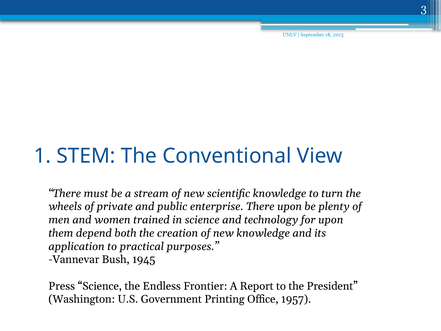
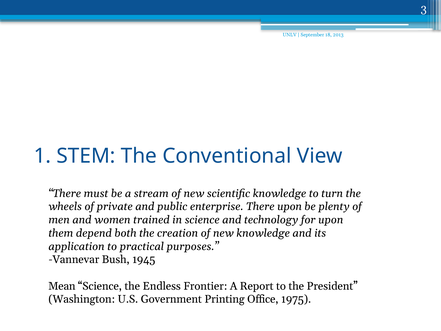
Press: Press -> Mean
1957: 1957 -> 1975
